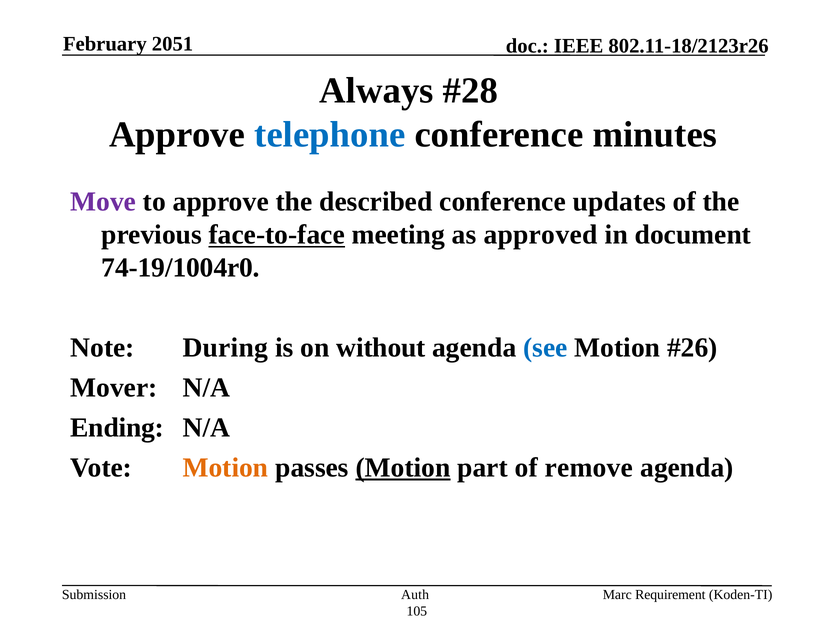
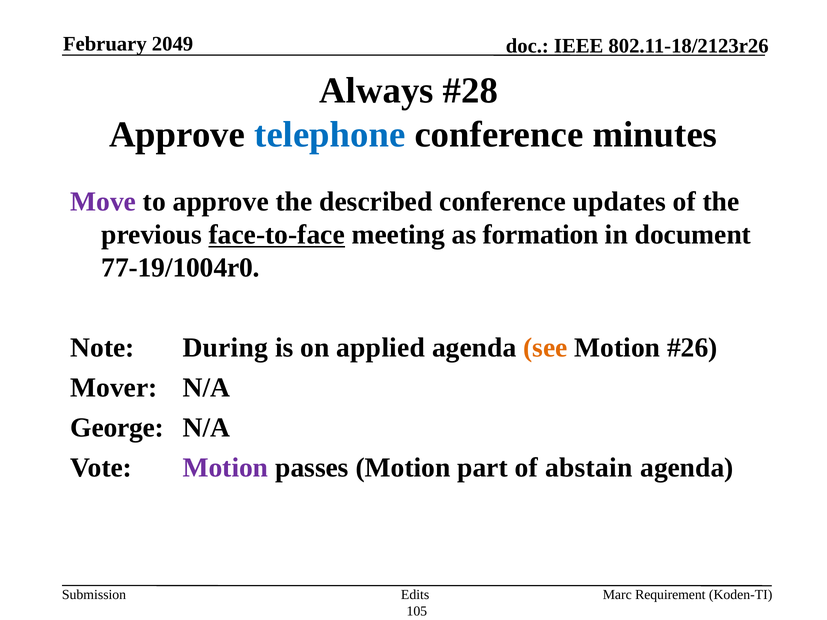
2051: 2051 -> 2049
approved: approved -> formation
74-19/1004r0: 74-19/1004r0 -> 77-19/1004r0
without: without -> applied
see colour: blue -> orange
Ending: Ending -> George
Motion at (225, 468) colour: orange -> purple
Motion at (403, 468) underline: present -> none
remove: remove -> abstain
Auth: Auth -> Edits
